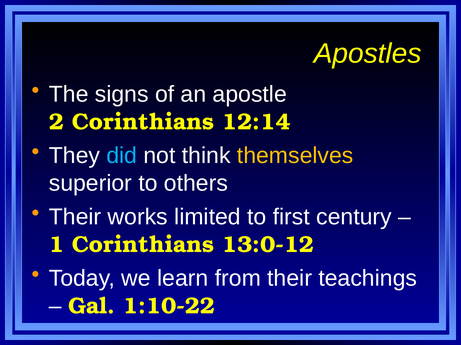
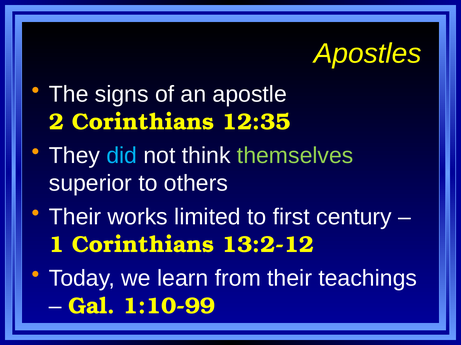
12:14: 12:14 -> 12:35
themselves colour: yellow -> light green
13:0-12: 13:0-12 -> 13:2-12
1:10-22: 1:10-22 -> 1:10-99
